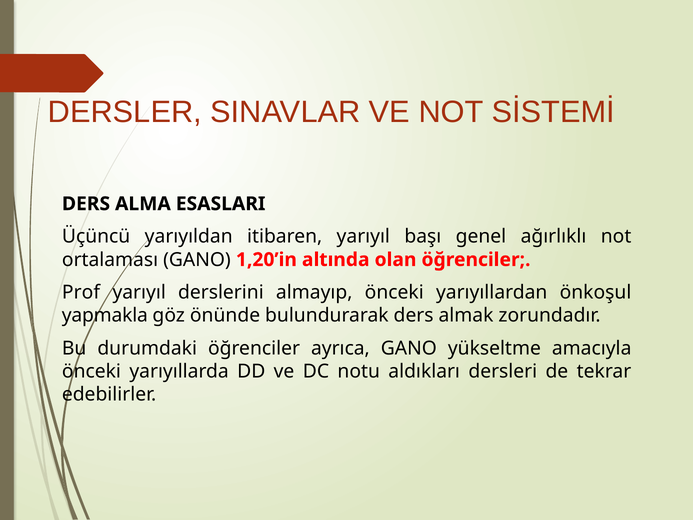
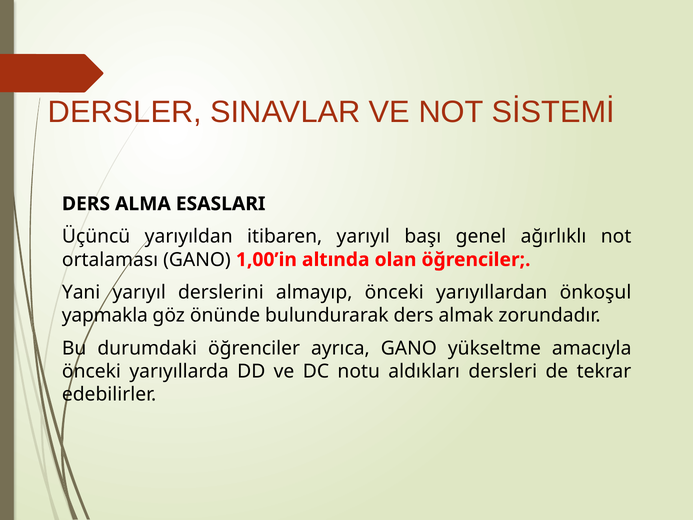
1,20’in: 1,20’in -> 1,00’in
Prof: Prof -> Yani
